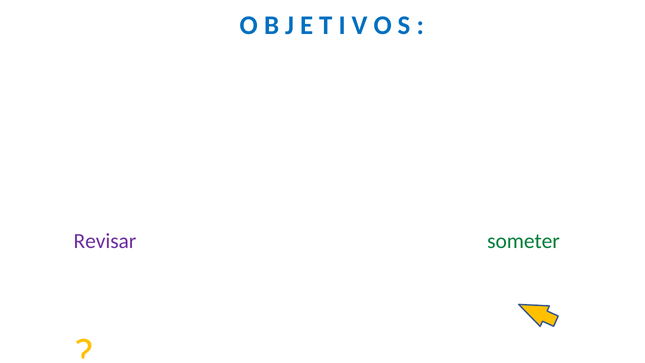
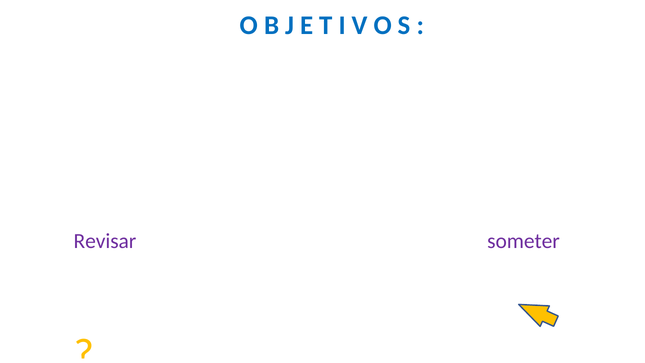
someter colour: green -> purple
